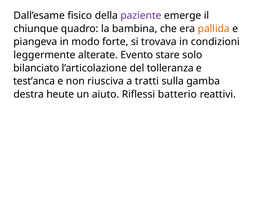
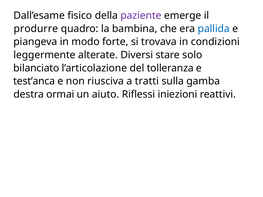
chiunque: chiunque -> produrre
pallida colour: orange -> blue
Evento: Evento -> Diversi
heute: heute -> ormai
batterio: batterio -> iniezioni
